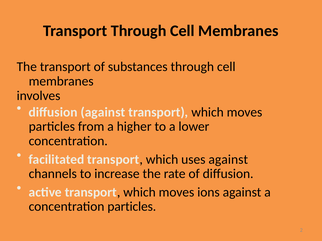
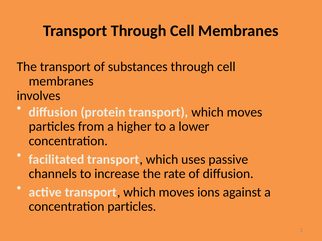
diffusion against: against -> protein
uses against: against -> passive
